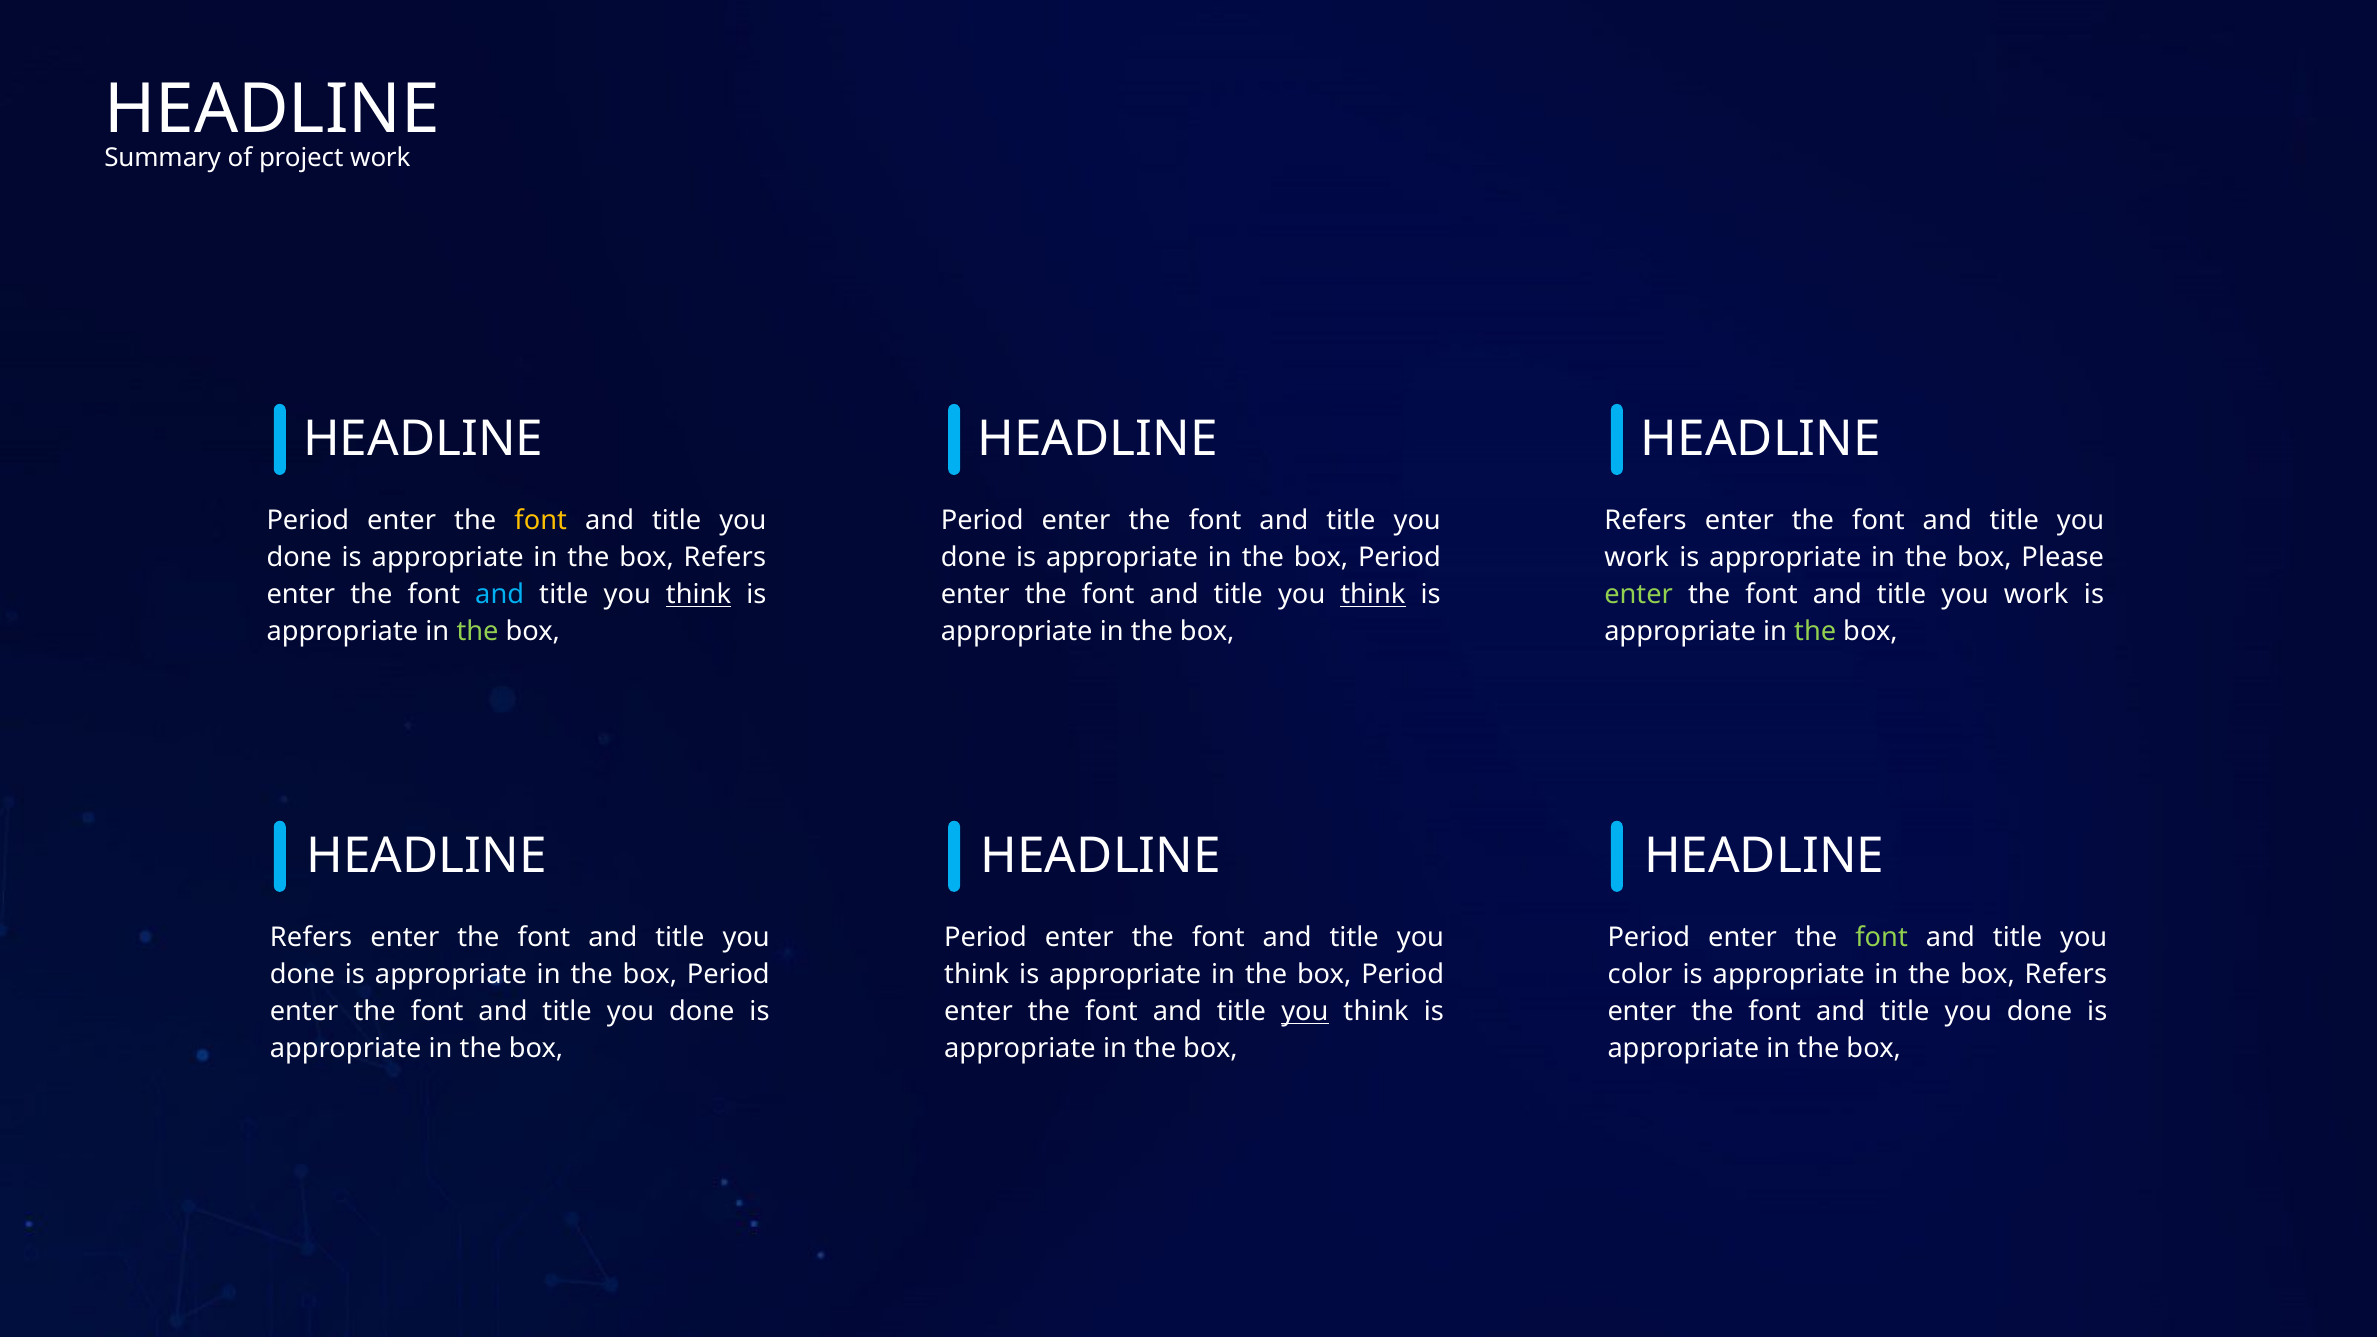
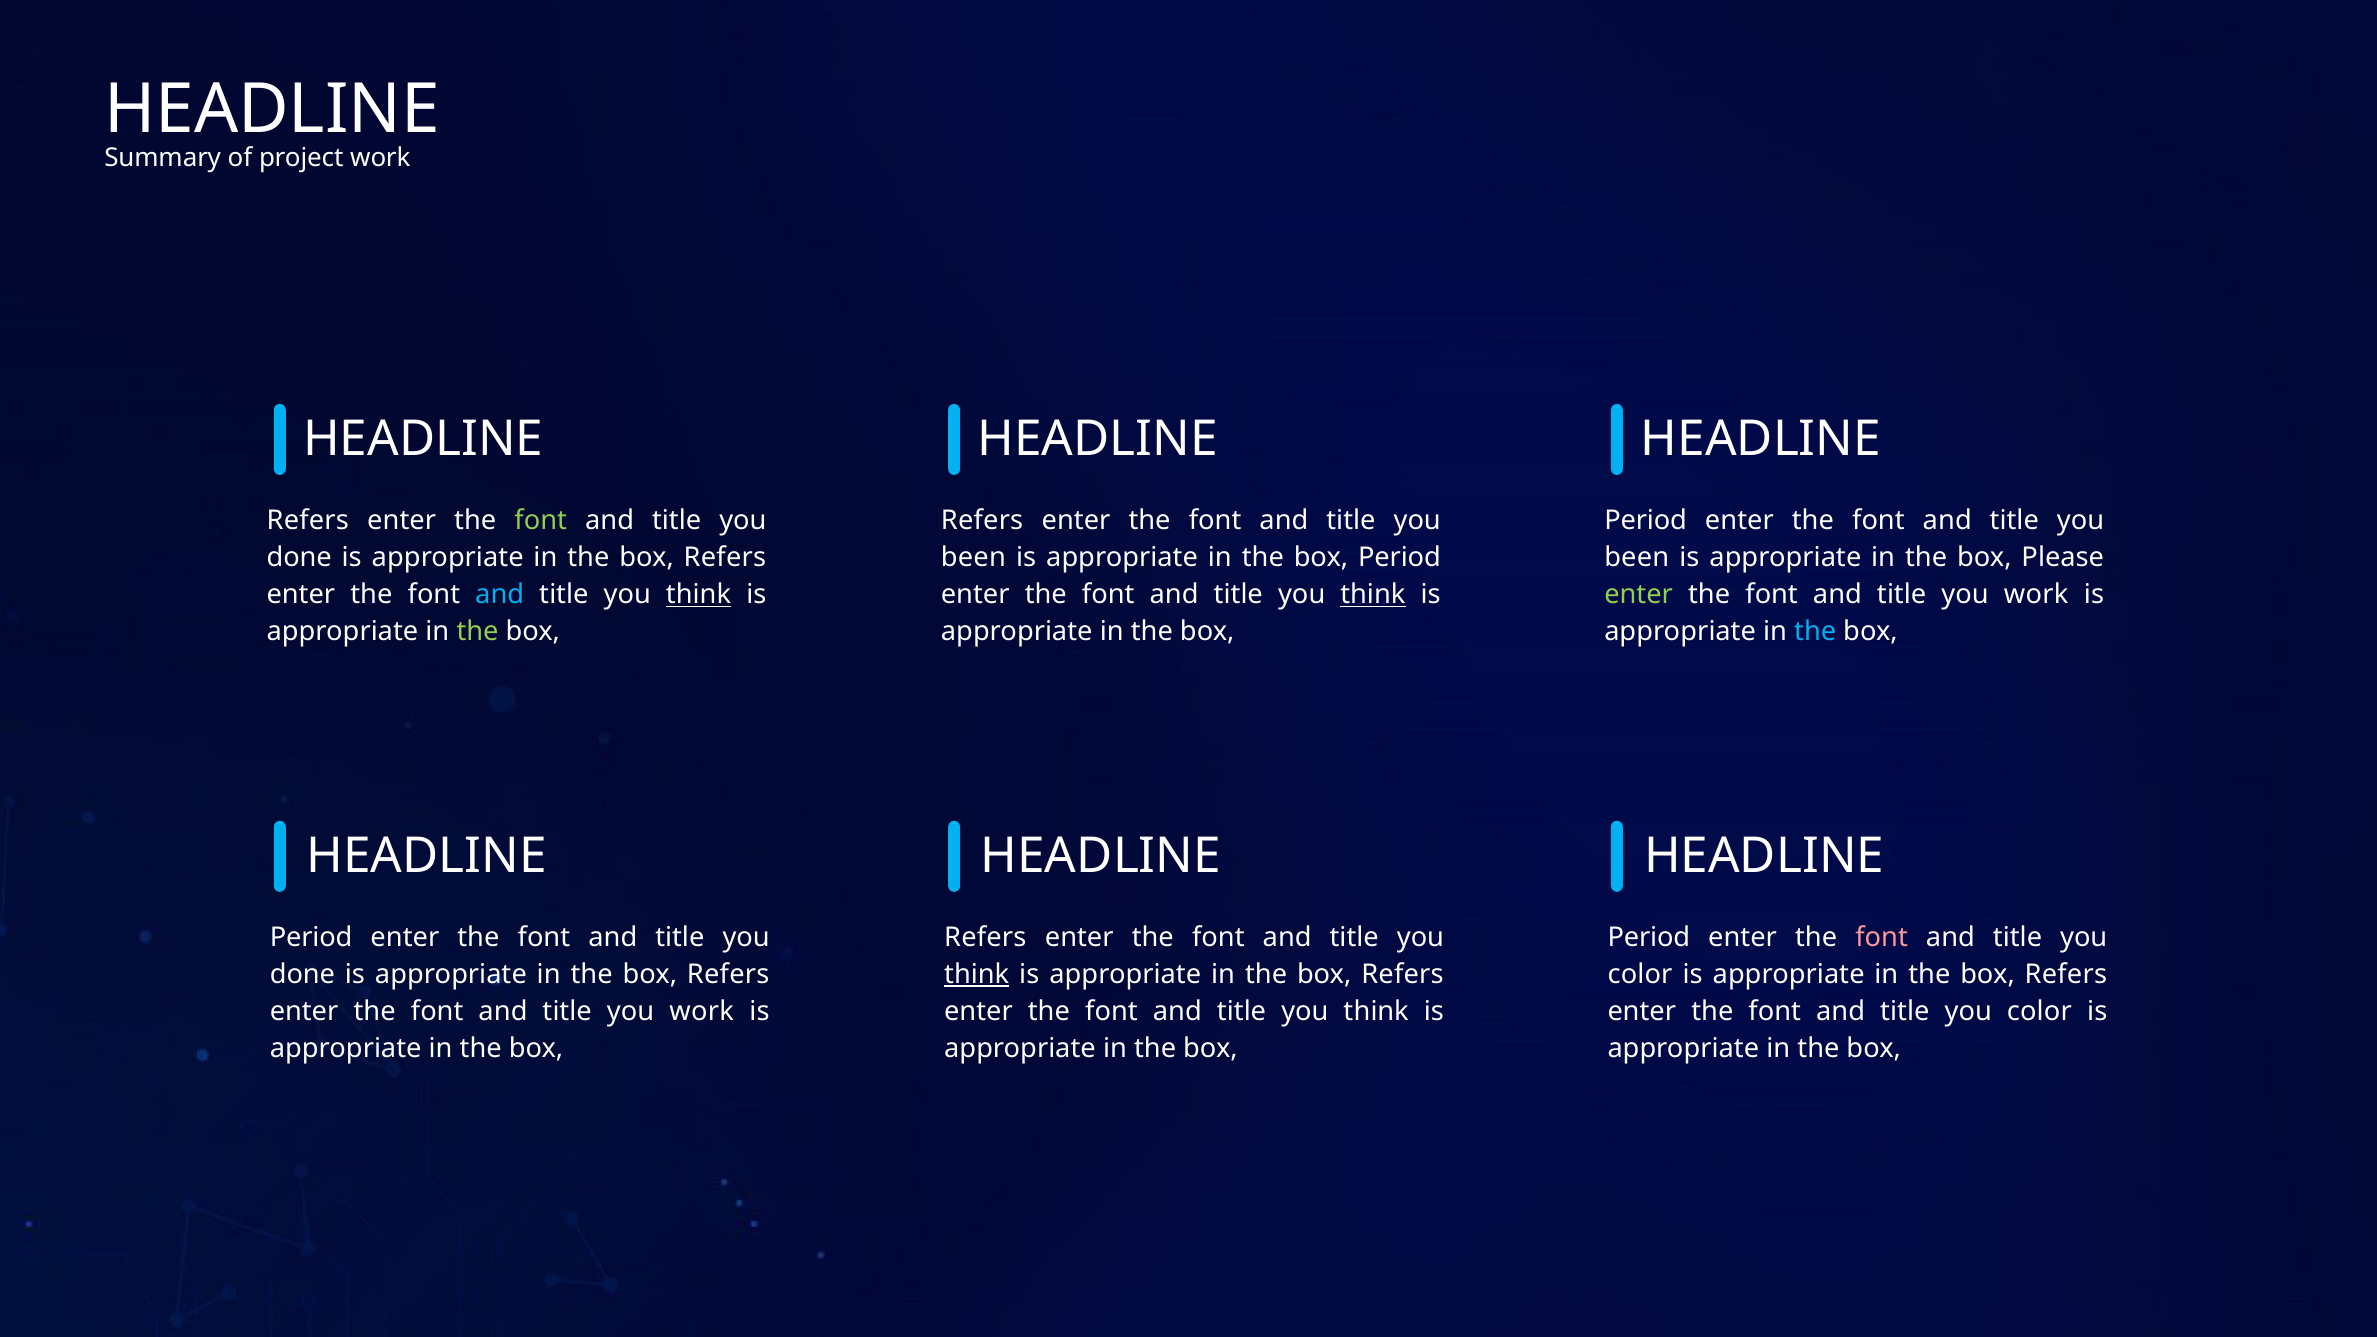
Period at (308, 520): Period -> Refers
font at (541, 520) colour: yellow -> light green
Period at (982, 520): Period -> Refers
Refers at (1645, 520): Refers -> Period
done at (974, 558): done -> been
work at (1637, 558): work -> been
the at (1815, 632) colour: light green -> light blue
Refers at (311, 937): Refers -> Period
Period at (986, 937): Period -> Refers
font at (1882, 937) colour: light green -> pink
Period at (728, 975): Period -> Refers
think at (977, 975) underline: none -> present
Period at (1403, 975): Period -> Refers
done at (702, 1012): done -> work
you at (1305, 1012) underline: present -> none
done at (2039, 1012): done -> color
